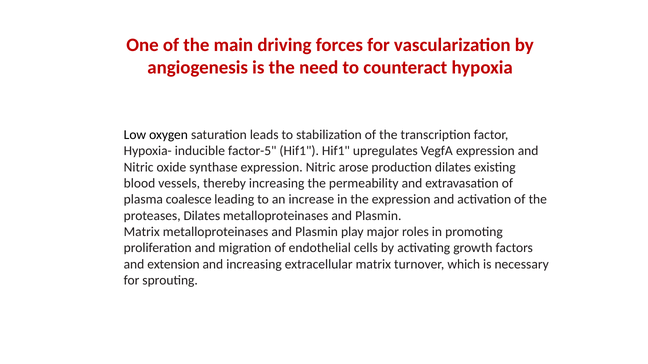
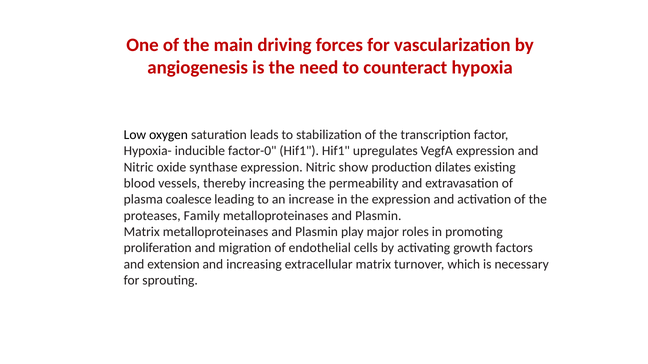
factor-5: factor-5 -> factor-0
arose: arose -> show
proteases Dilates: Dilates -> Family
